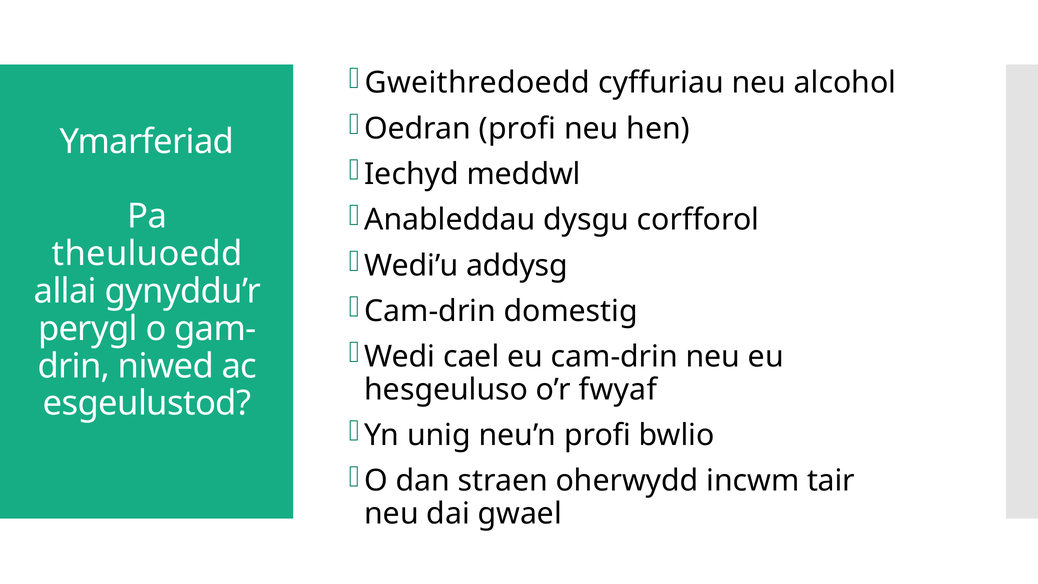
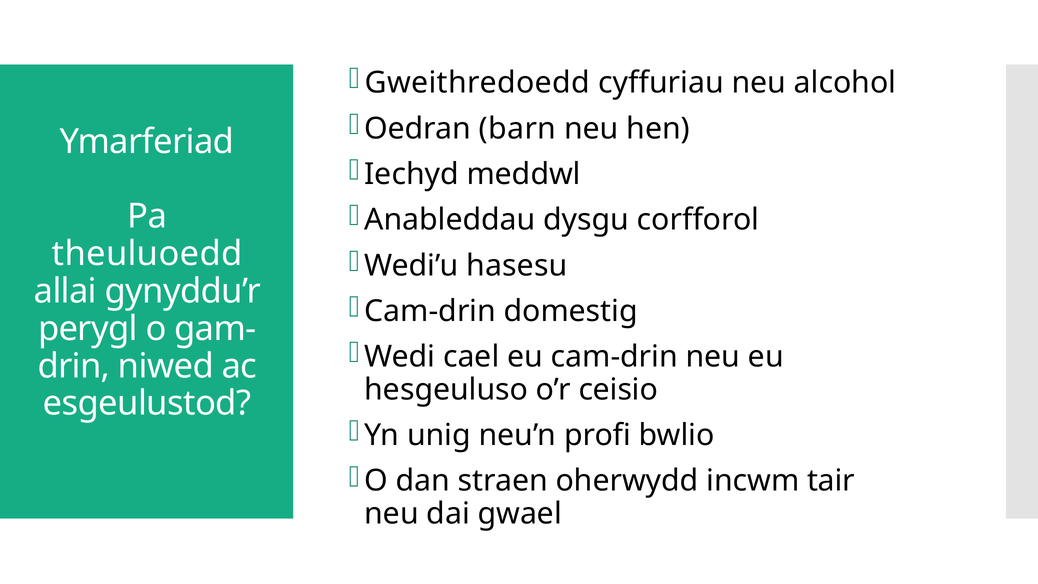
Oedran profi: profi -> barn
addysg: addysg -> hasesu
fwyaf: fwyaf -> ceisio
